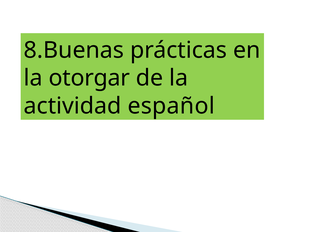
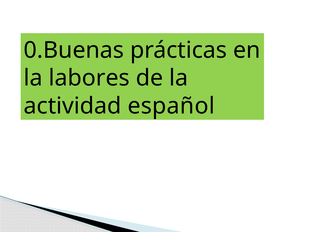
8.Buenas: 8.Buenas -> 0.Buenas
otorgar: otorgar -> labores
